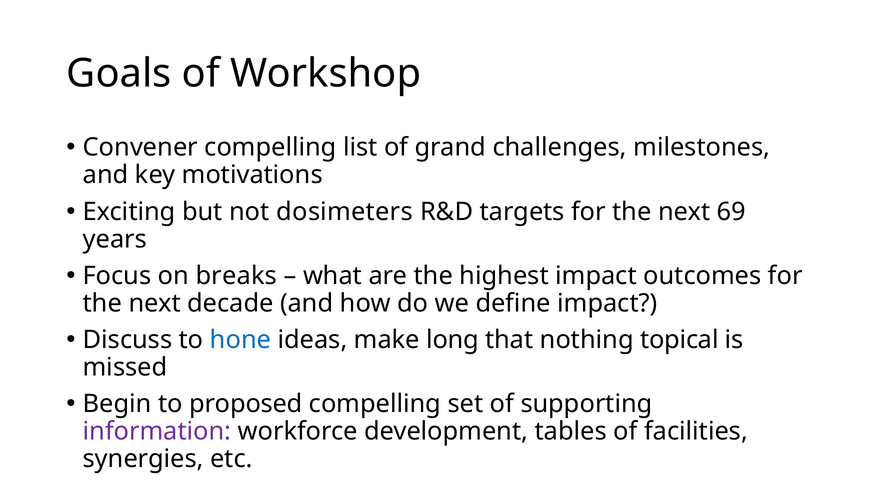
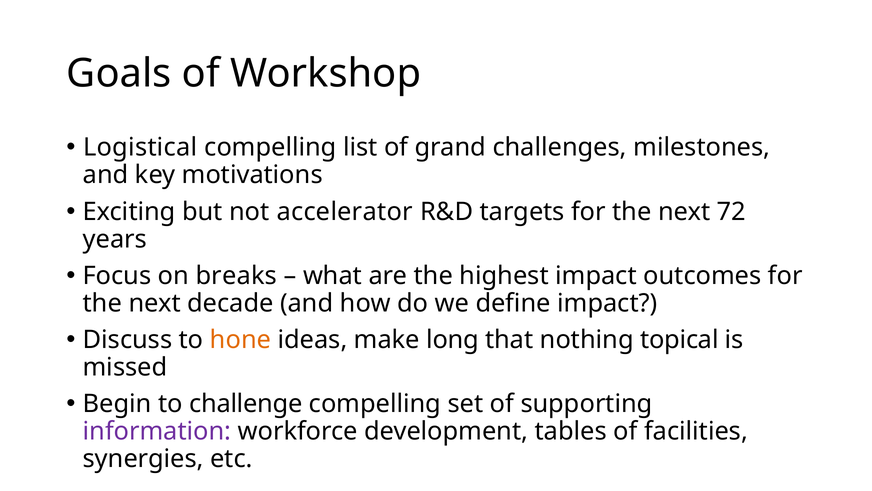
Convener: Convener -> Logistical
dosimeters: dosimeters -> accelerator
69: 69 -> 72
hone colour: blue -> orange
proposed: proposed -> challenge
